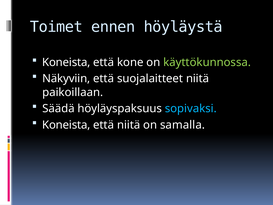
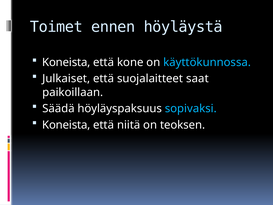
käyttökunnossa colour: light green -> light blue
Näkyviin: Näkyviin -> Julkaiset
suojalaitteet niitä: niitä -> saat
samalla: samalla -> teoksen
